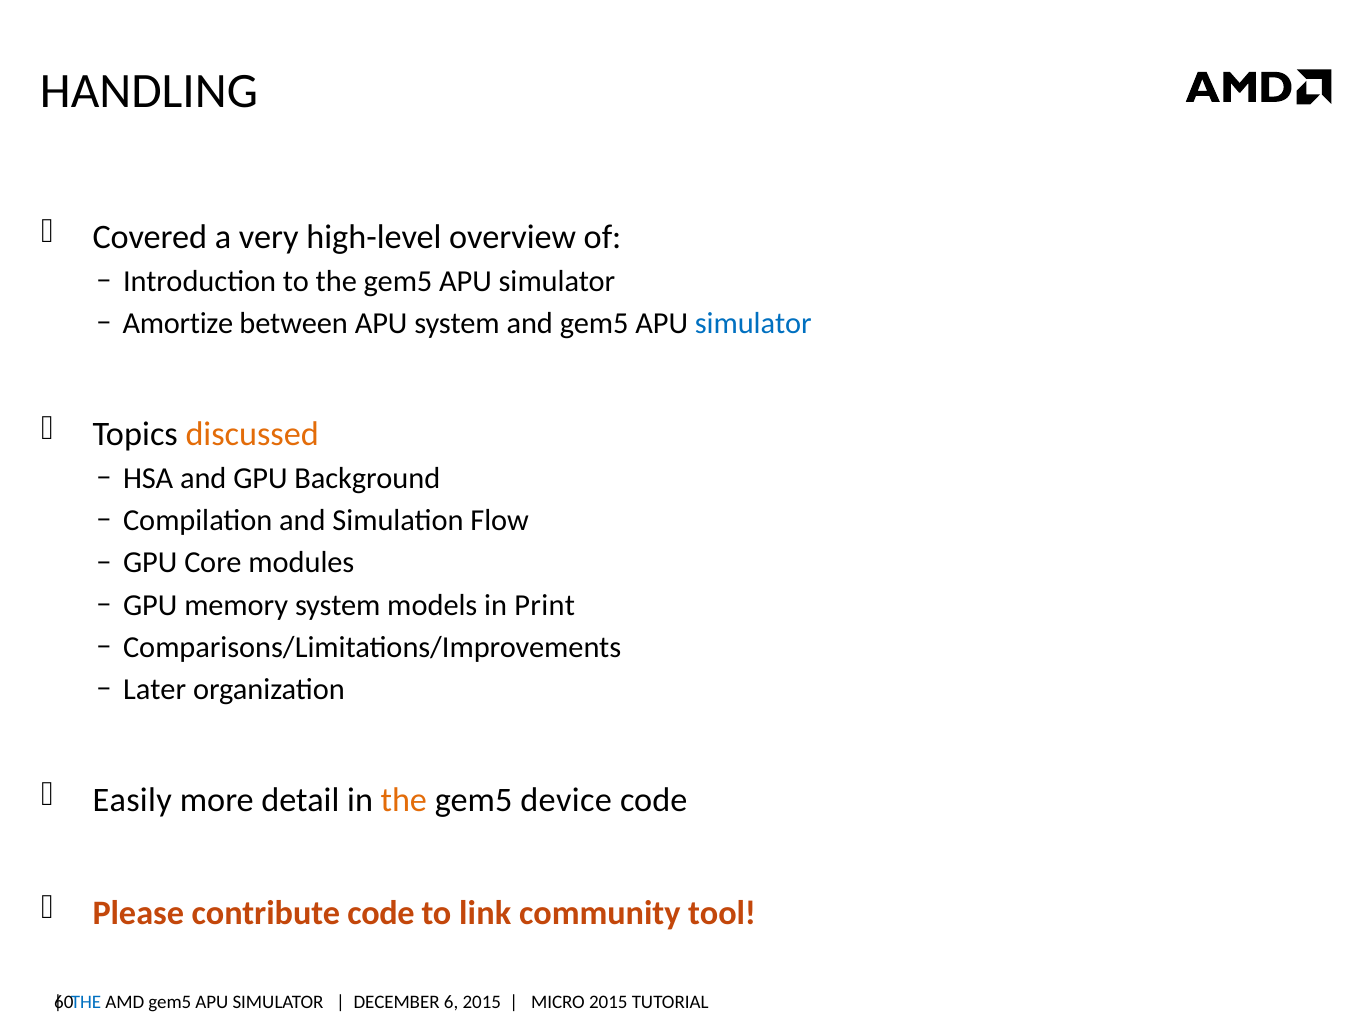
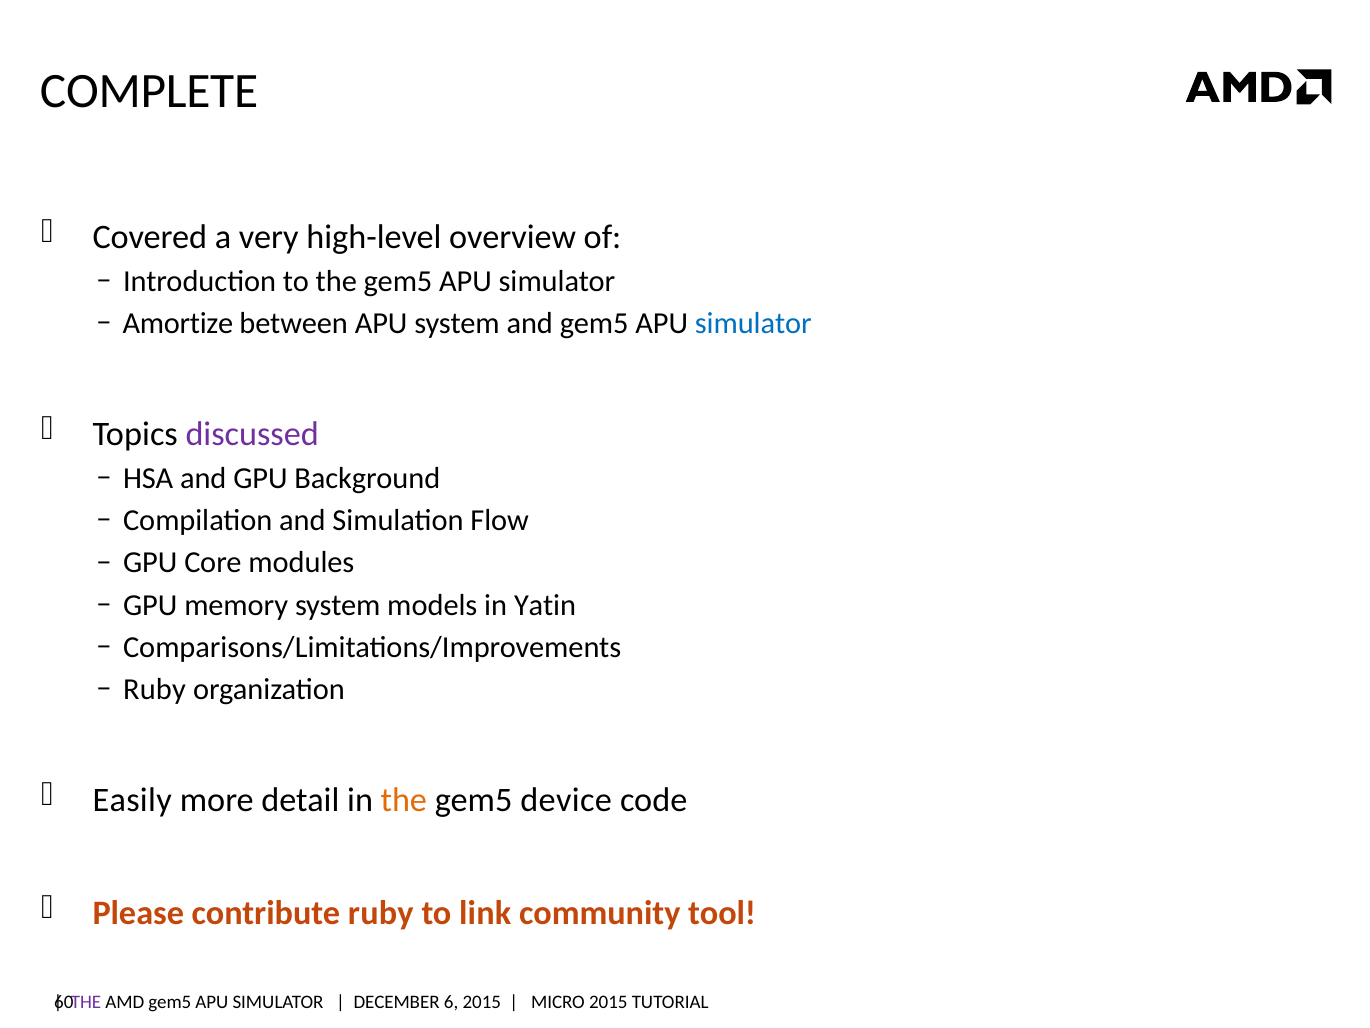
HANDLING: HANDLING -> COMPLETE
discussed colour: orange -> purple
Print: Print -> Yatin
Later at (155, 689): Later -> Ruby
contribute code: code -> ruby
THE at (86, 1002) colour: blue -> purple
